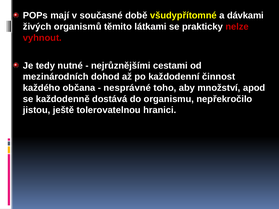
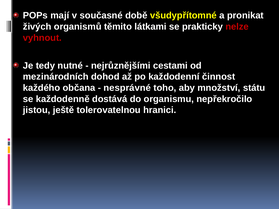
dávkami: dávkami -> pronikat
apod: apod -> státu
